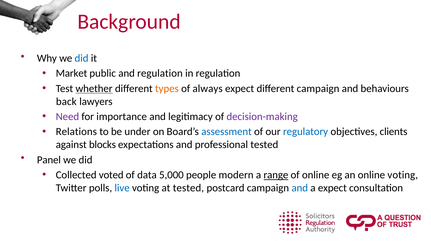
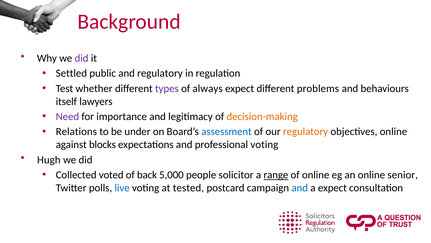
did at (82, 58) colour: blue -> purple
Market: Market -> Settled
and regulation: regulation -> regulatory
whether underline: present -> none
types colour: orange -> purple
different campaign: campaign -> problems
back: back -> itself
decision-making colour: purple -> orange
regulatory at (306, 131) colour: blue -> orange
objectives clients: clients -> online
professional tested: tested -> voting
Panel: Panel -> Hugh
data: data -> back
modern: modern -> solicitor
online voting: voting -> senior
